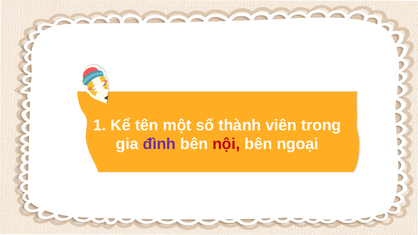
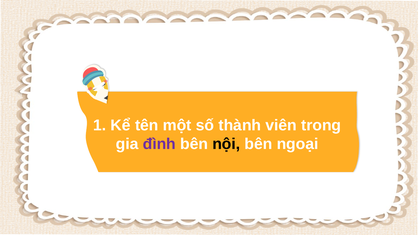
nội colour: red -> black
